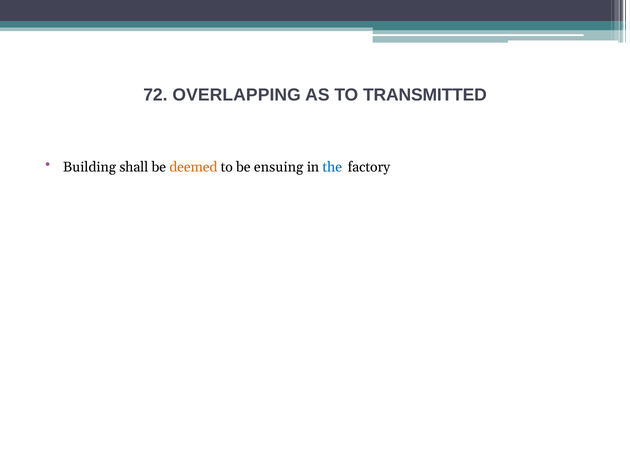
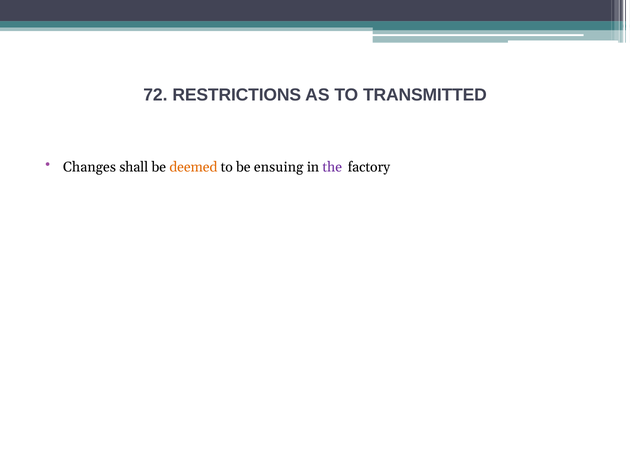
OVERLAPPING: OVERLAPPING -> RESTRICTIONS
Building: Building -> Changes
the colour: blue -> purple
